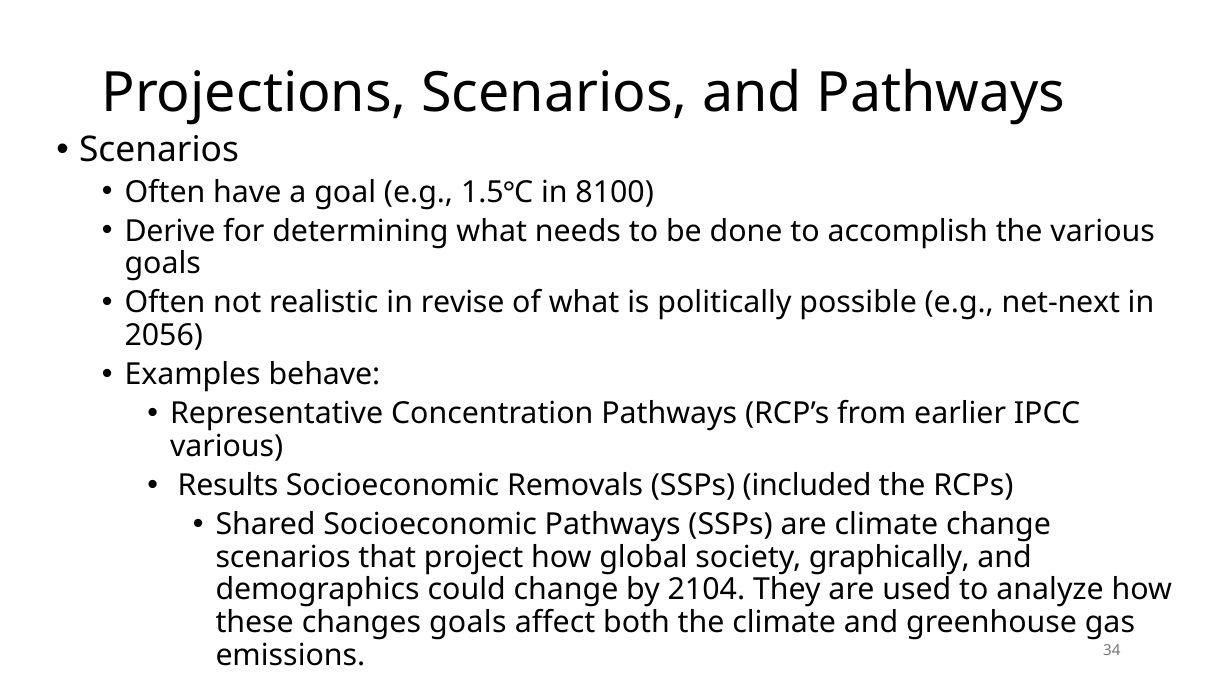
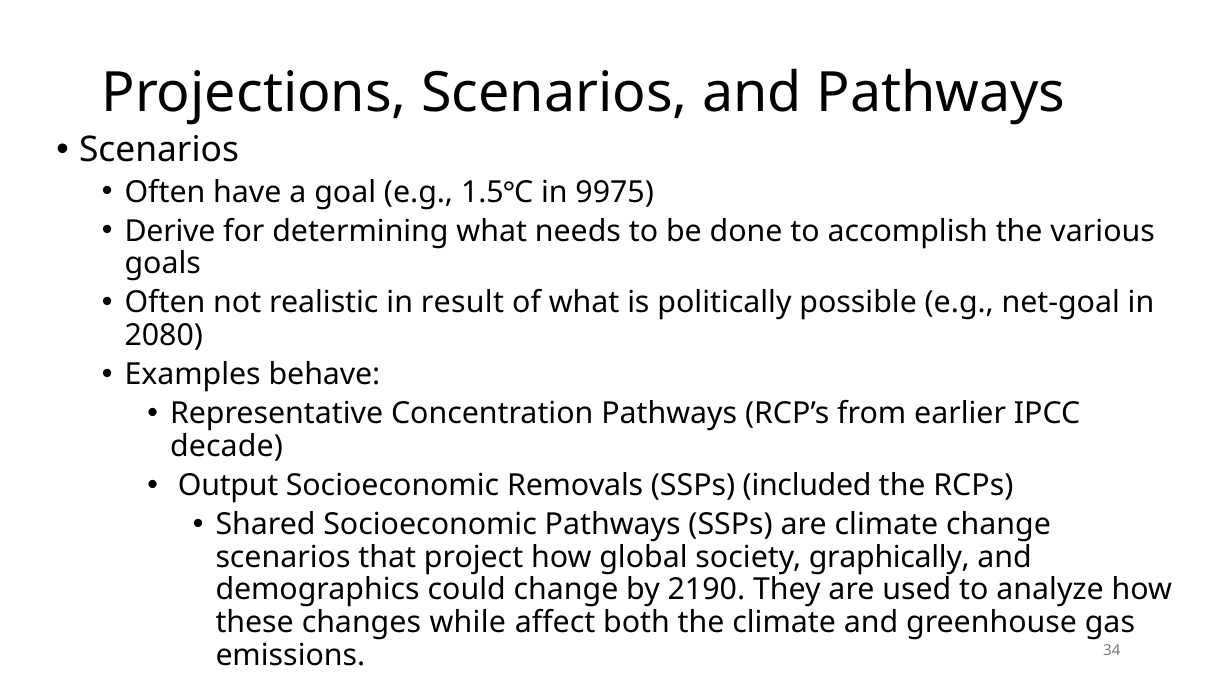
8100: 8100 -> 9975
revise: revise -> result
net-next: net-next -> net-goal
2056: 2056 -> 2080
various at (227, 446): various -> decade
Results: Results -> Output
2104: 2104 -> 2190
changes goals: goals -> while
